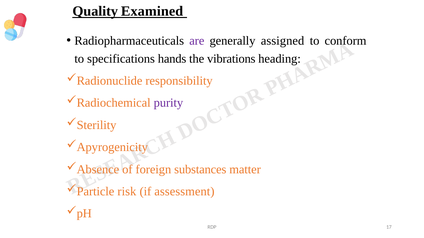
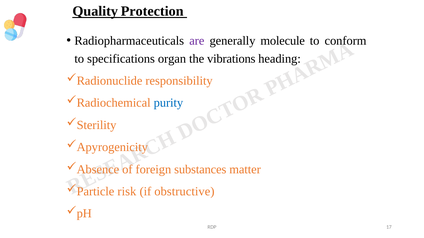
Examined: Examined -> Protection
assigned: assigned -> molecule
hands: hands -> organ
purity colour: purple -> blue
assessment: assessment -> obstructive
